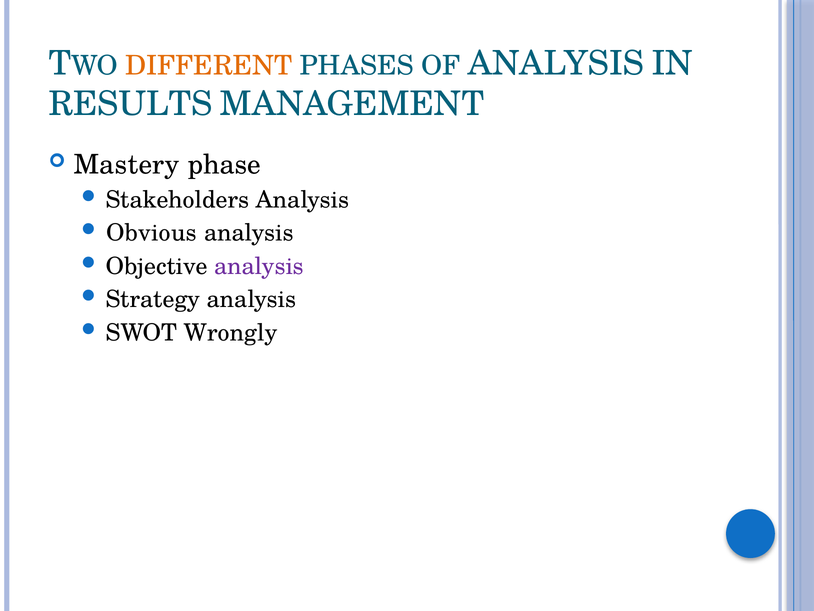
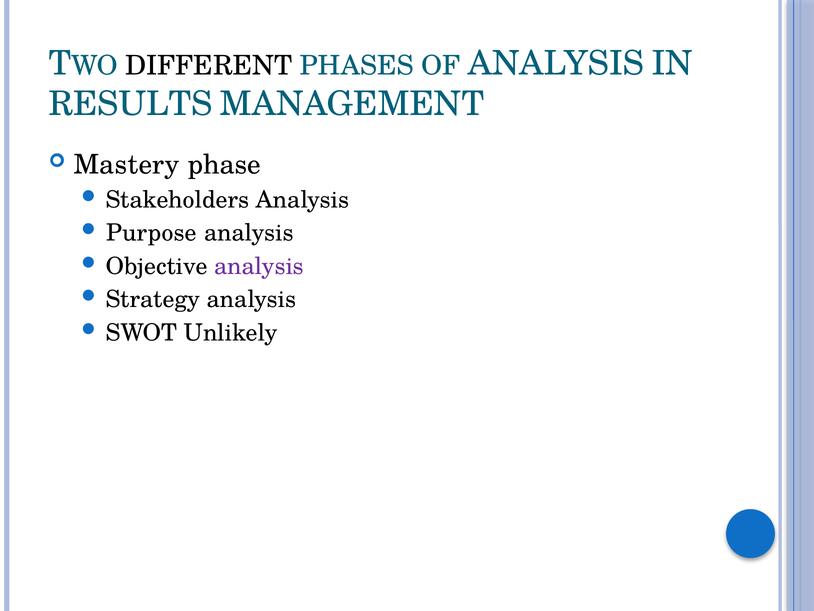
DIFFERENT colour: orange -> black
Obvious: Obvious -> Purpose
Wrongly: Wrongly -> Unlikely
